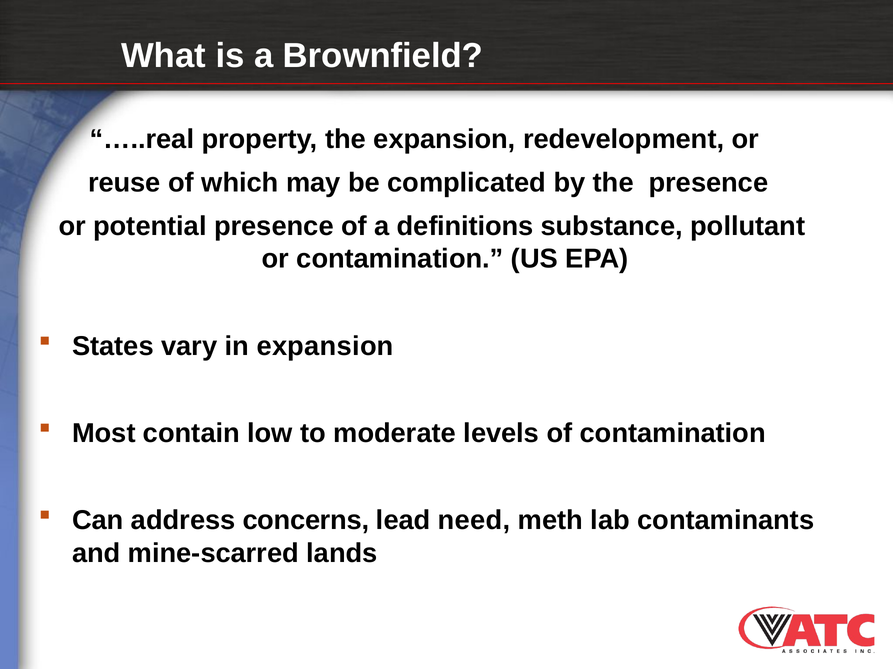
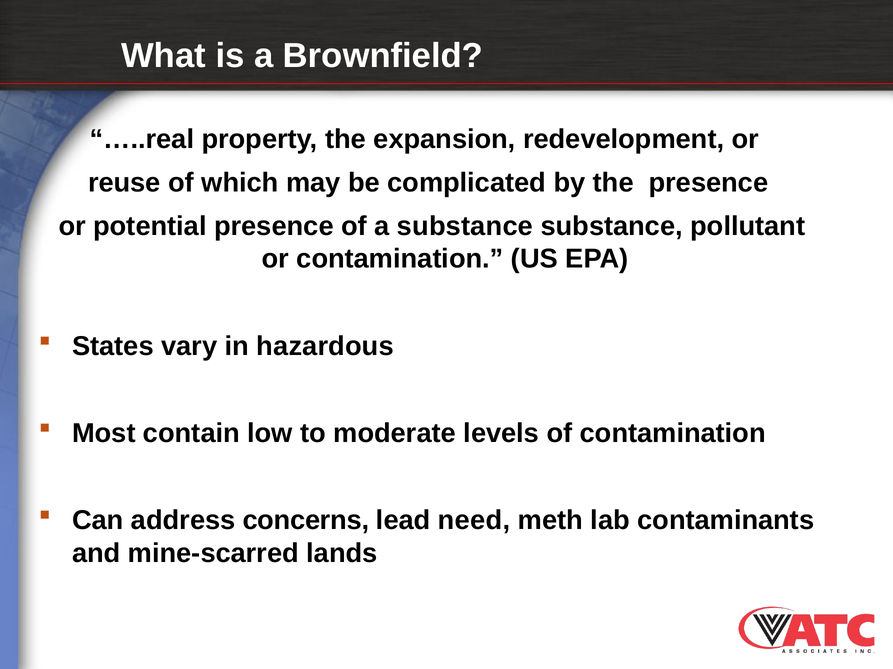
a definitions: definitions -> substance
in expansion: expansion -> hazardous
